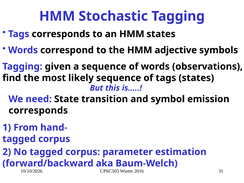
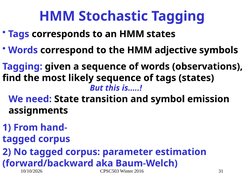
corresponds at (38, 110): corresponds -> assignments
